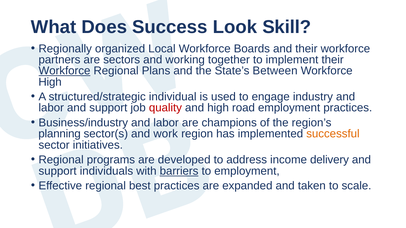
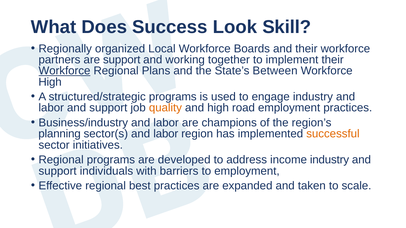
are sectors: sectors -> support
structured/strategic individual: individual -> programs
quality colour: red -> orange
sector(s and work: work -> labor
income delivery: delivery -> industry
barriers underline: present -> none
